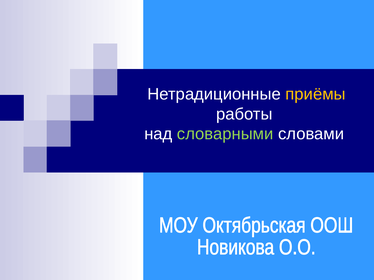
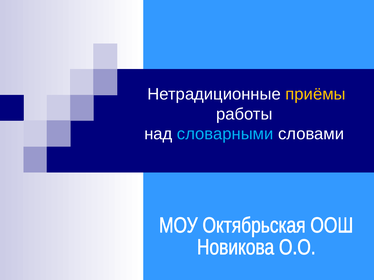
словарными colour: light green -> light blue
